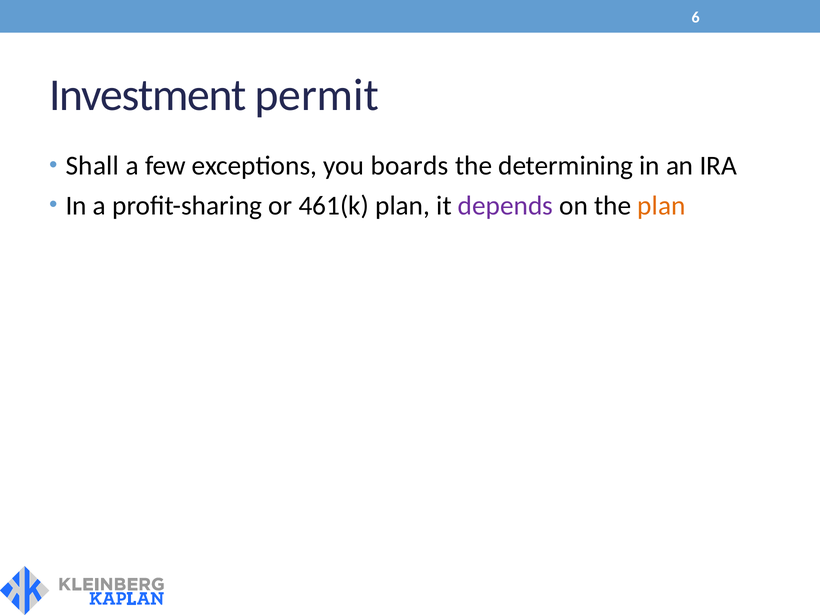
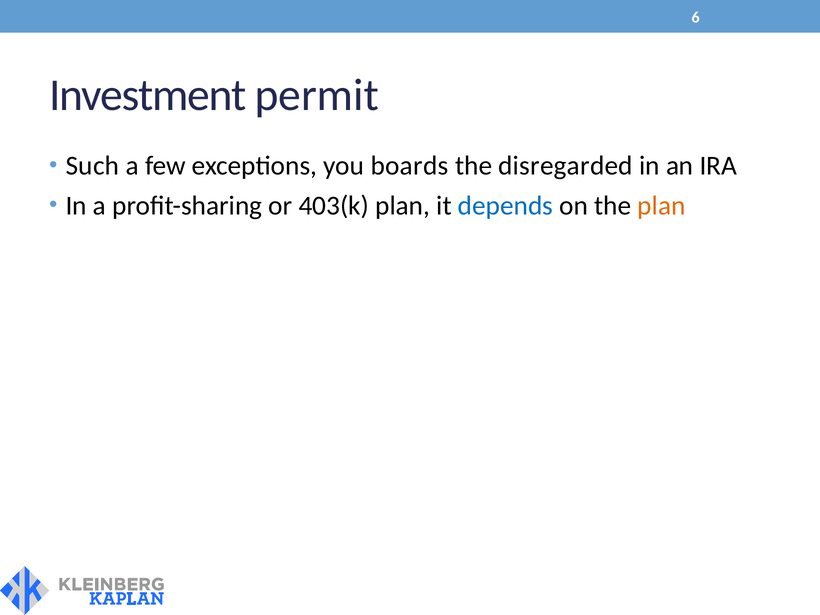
Shall: Shall -> Such
determining: determining -> disregarded
461(k: 461(k -> 403(k
depends colour: purple -> blue
